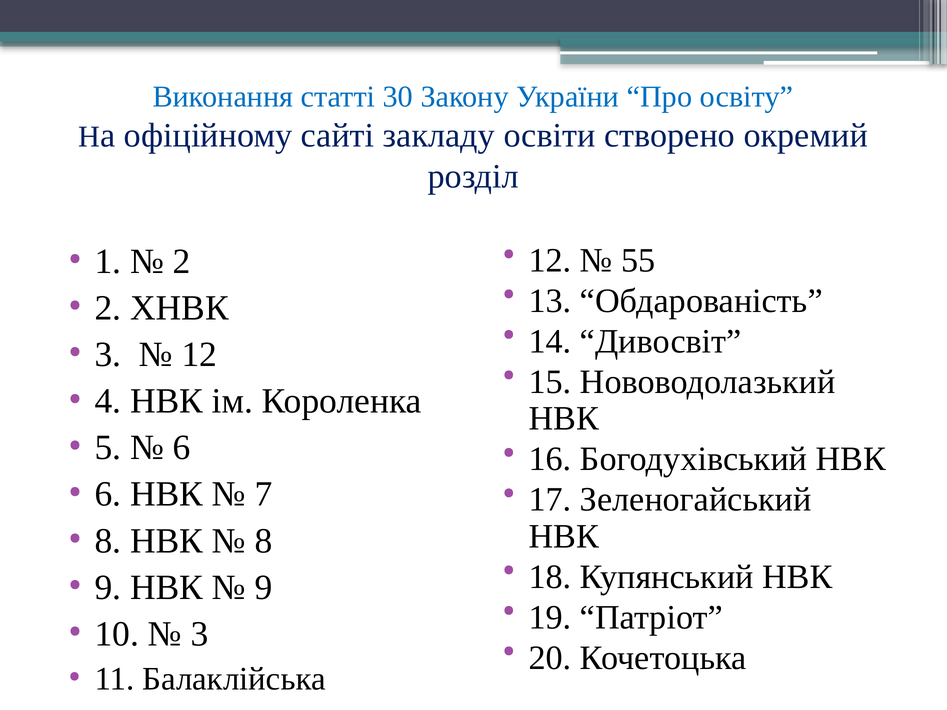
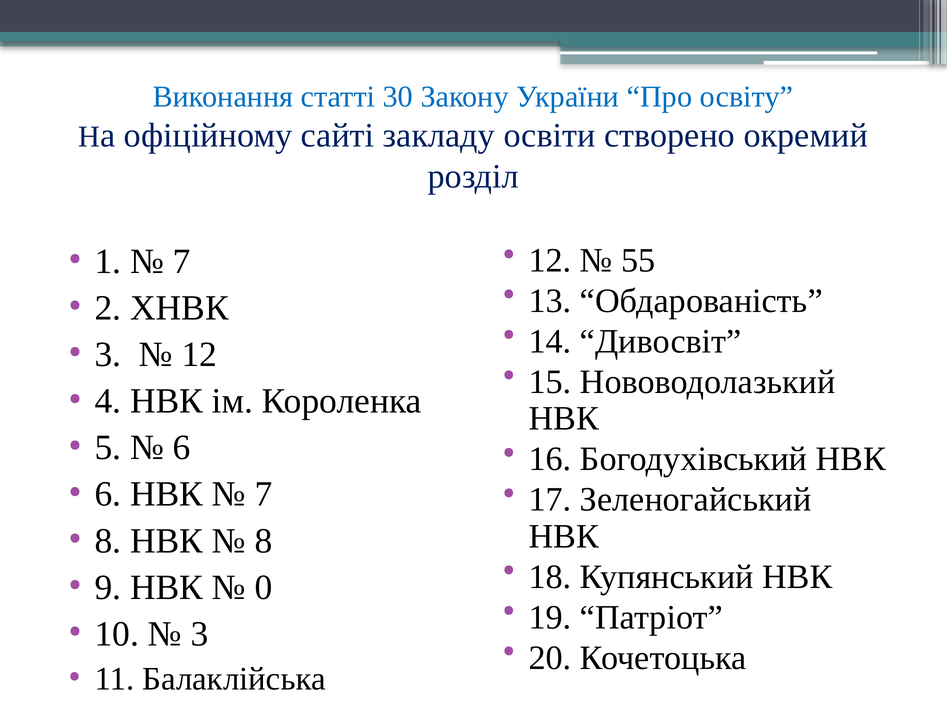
2 at (182, 261): 2 -> 7
9 at (263, 588): 9 -> 0
